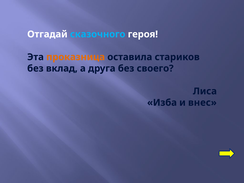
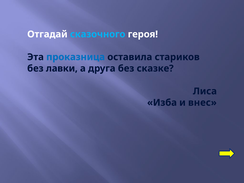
проказница colour: orange -> blue
вклад: вклад -> лавки
своего: своего -> сказке
